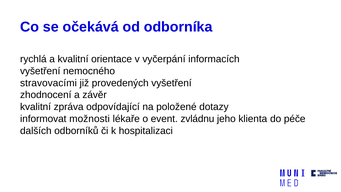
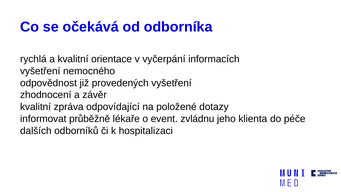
stravovacími: stravovacími -> odpovědnost
možnosti: možnosti -> průběžně
